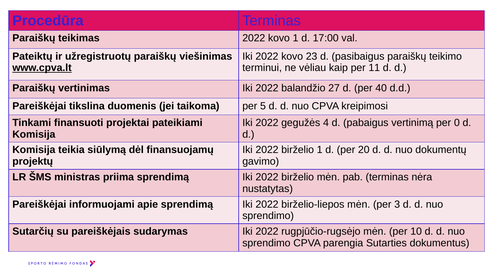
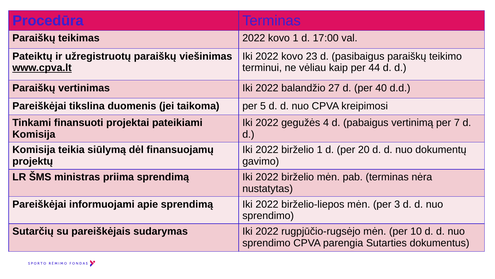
11: 11 -> 44
0: 0 -> 7
